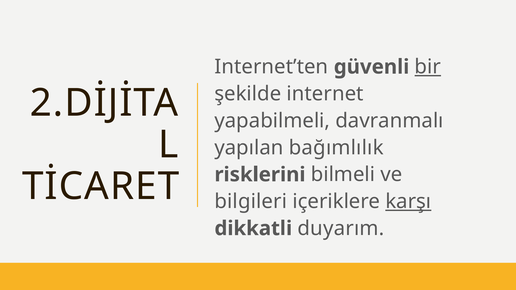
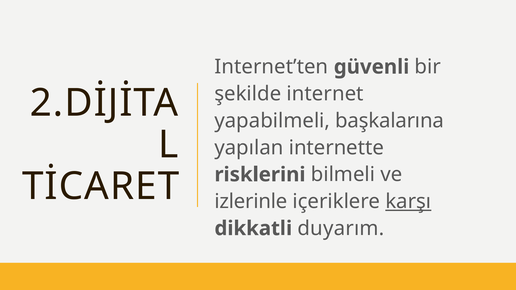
bir underline: present -> none
davranmalı: davranmalı -> başkalarına
bağımlılık: bağımlılık -> internette
bilgileri: bilgileri -> izlerinle
